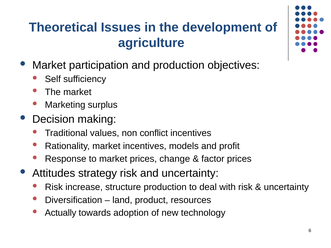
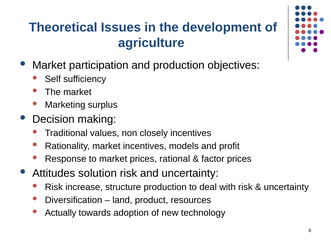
conflict: conflict -> closely
change: change -> rational
strategy: strategy -> solution
